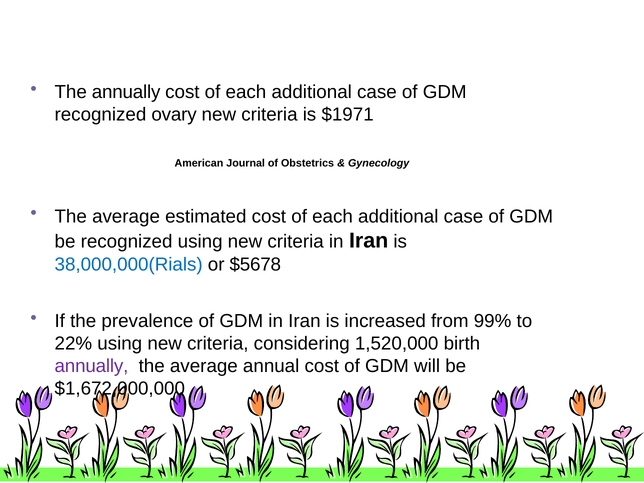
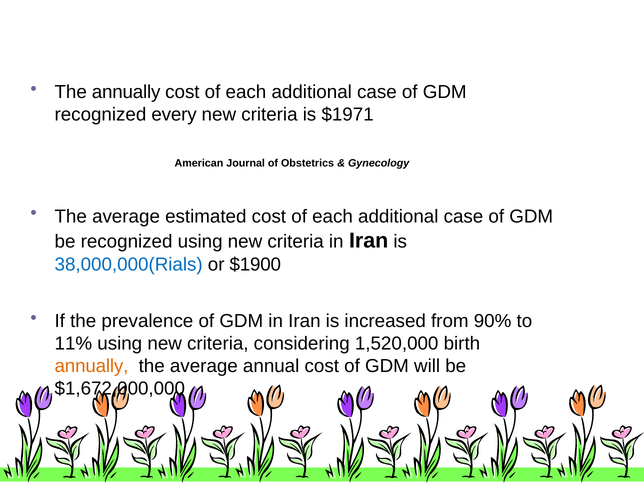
ovary: ovary -> every
$5678: $5678 -> $1900
99%: 99% -> 90%
22%: 22% -> 11%
annually at (91, 366) colour: purple -> orange
